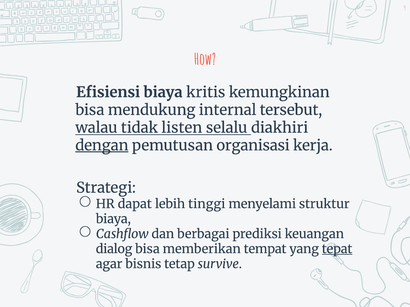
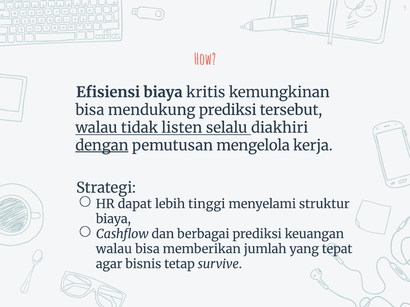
mendukung internal: internal -> prediksi
organisasi: organisasi -> mengelola
dialog at (114, 249): dialog -> walau
tempat: tempat -> jumlah
tepat underline: present -> none
